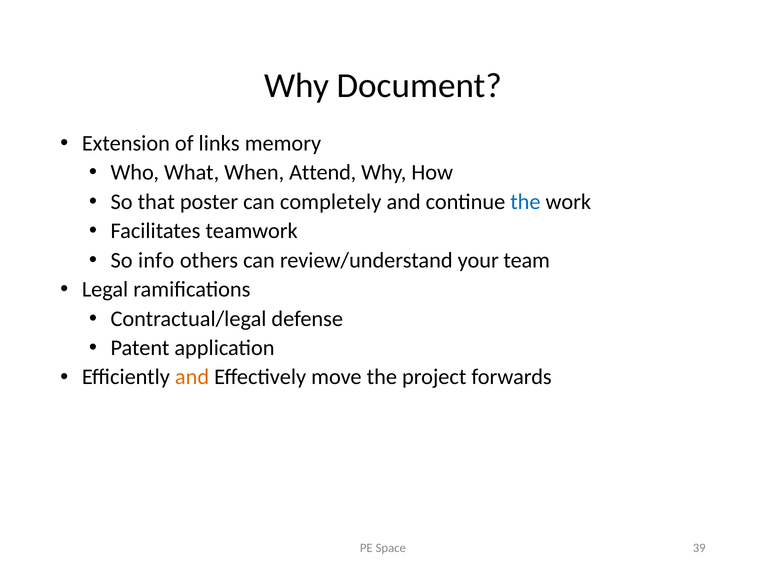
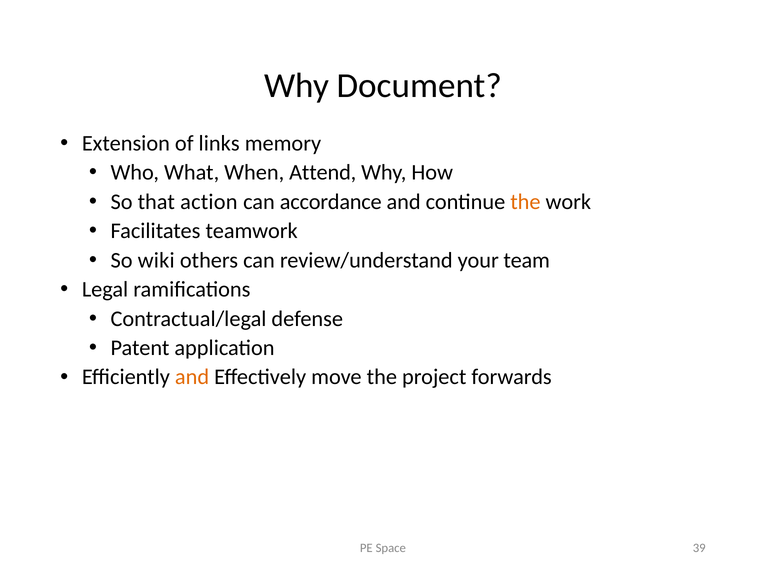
poster: poster -> action
completely: completely -> accordance
the at (525, 202) colour: blue -> orange
info: info -> wiki
